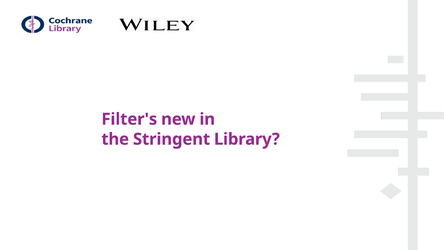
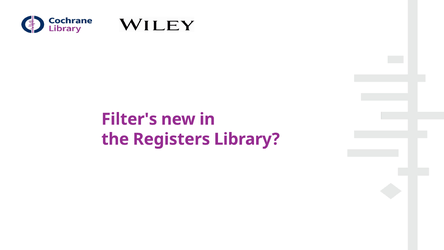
Stringent: Stringent -> Registers
